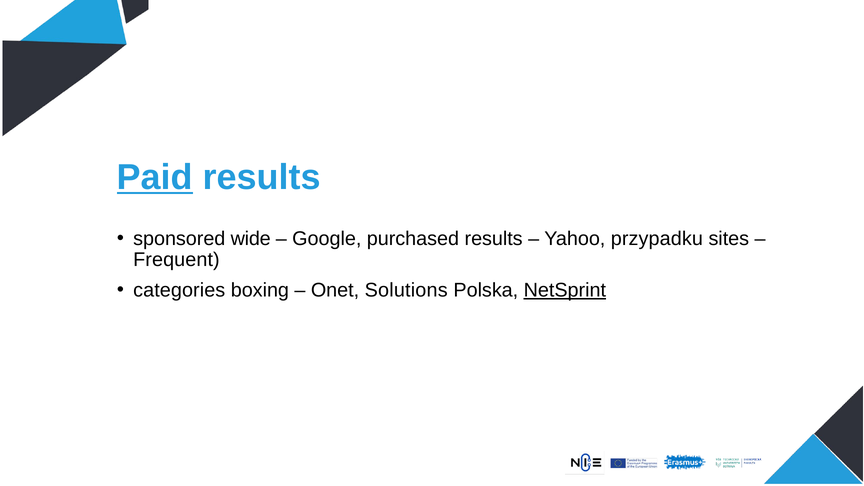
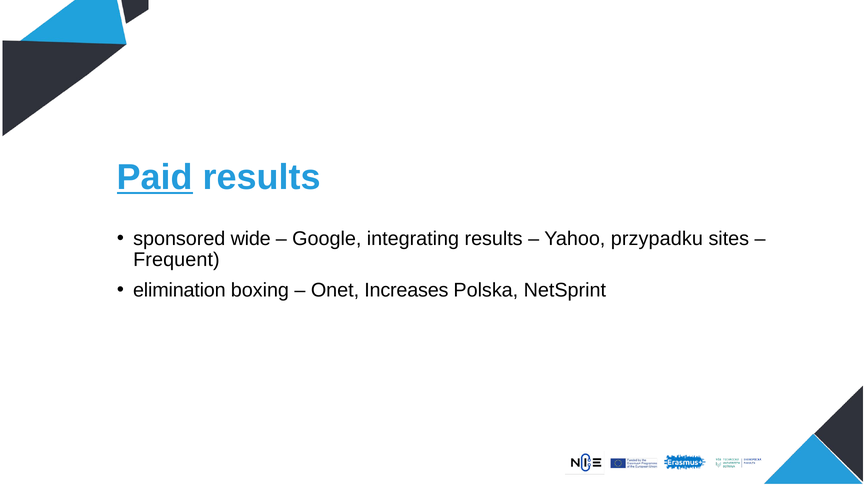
purchased: purchased -> integrating
categories: categories -> elimination
Solutions: Solutions -> Increases
NetSprint underline: present -> none
